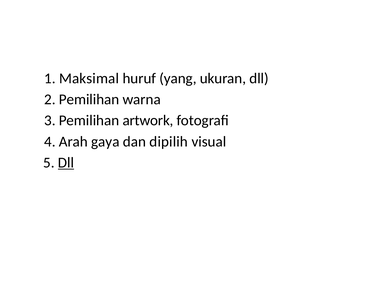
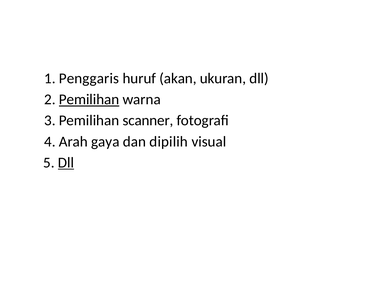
Maksimal: Maksimal -> Penggaris
yang: yang -> akan
Pemilihan at (89, 100) underline: none -> present
artwork: artwork -> scanner
